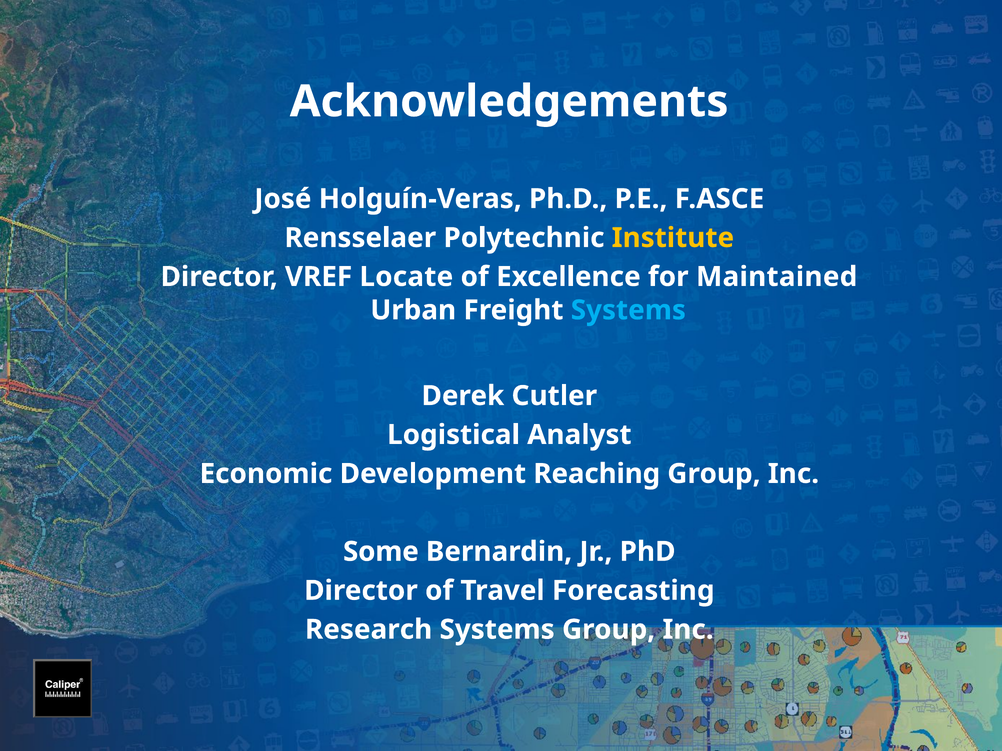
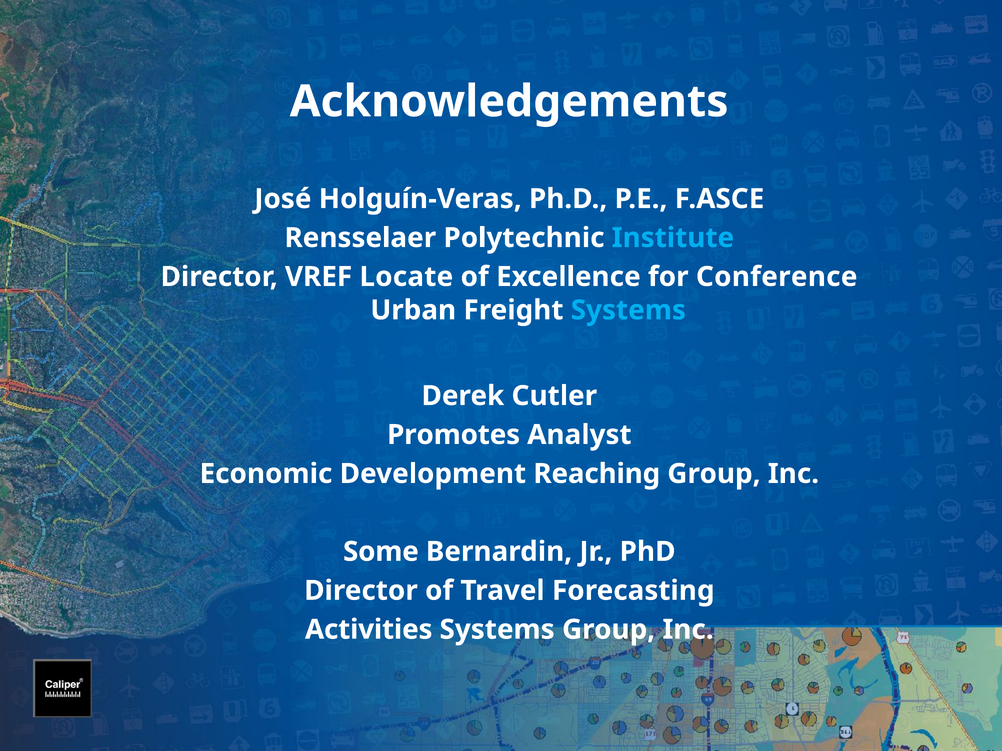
Institute colour: yellow -> light blue
Maintained: Maintained -> Conference
Logistical: Logistical -> Promotes
Research: Research -> Activities
